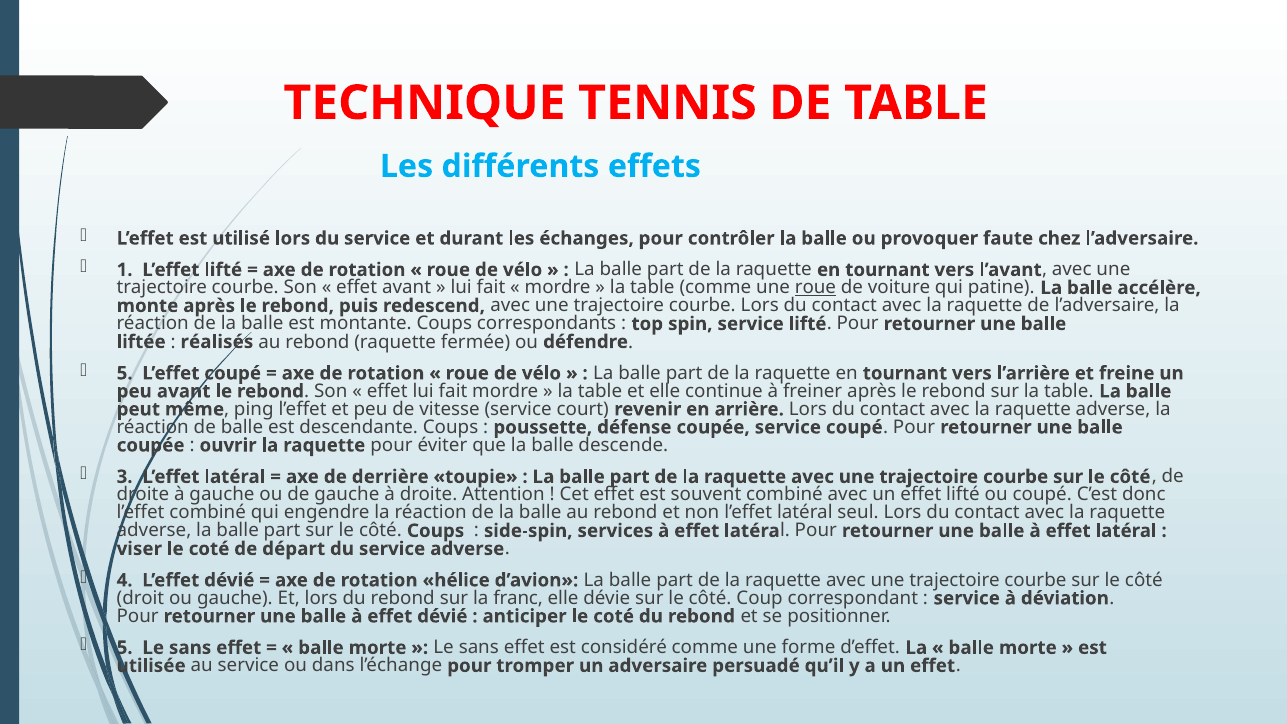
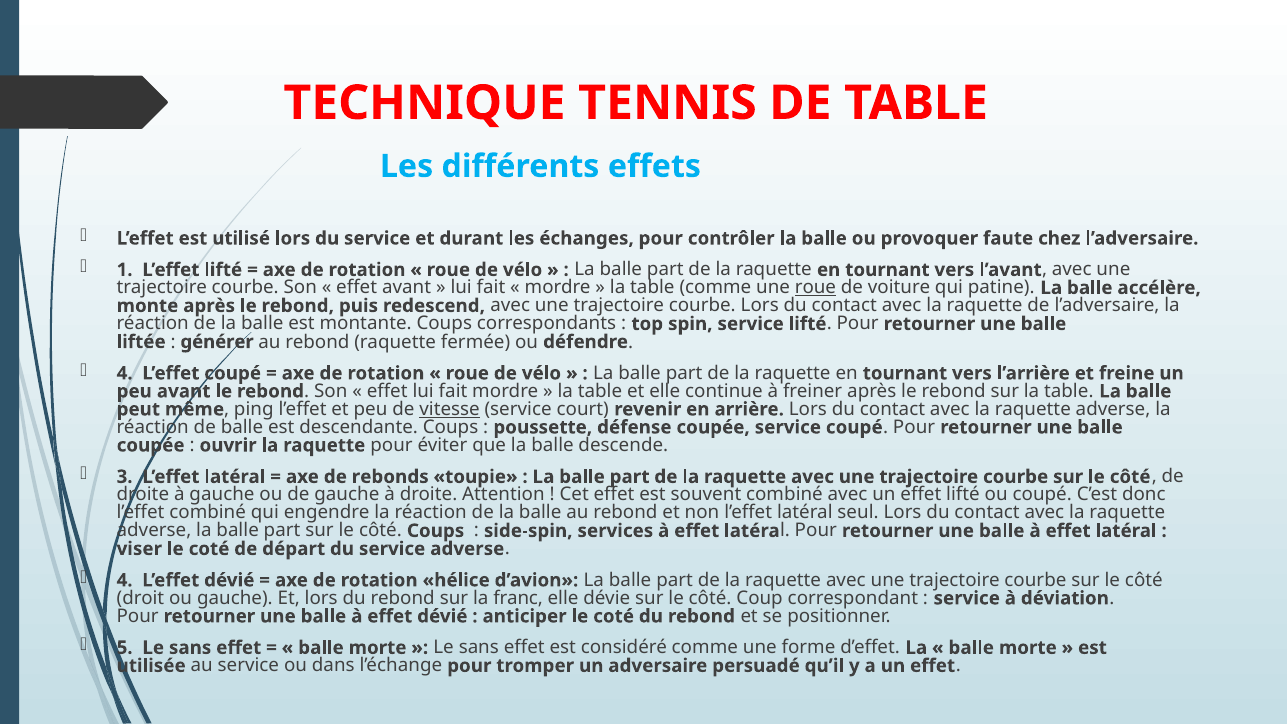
réalisés: réalisés -> générer
5 at (125, 373): 5 -> 4
vitesse underline: none -> present
derrière: derrière -> rebonds
